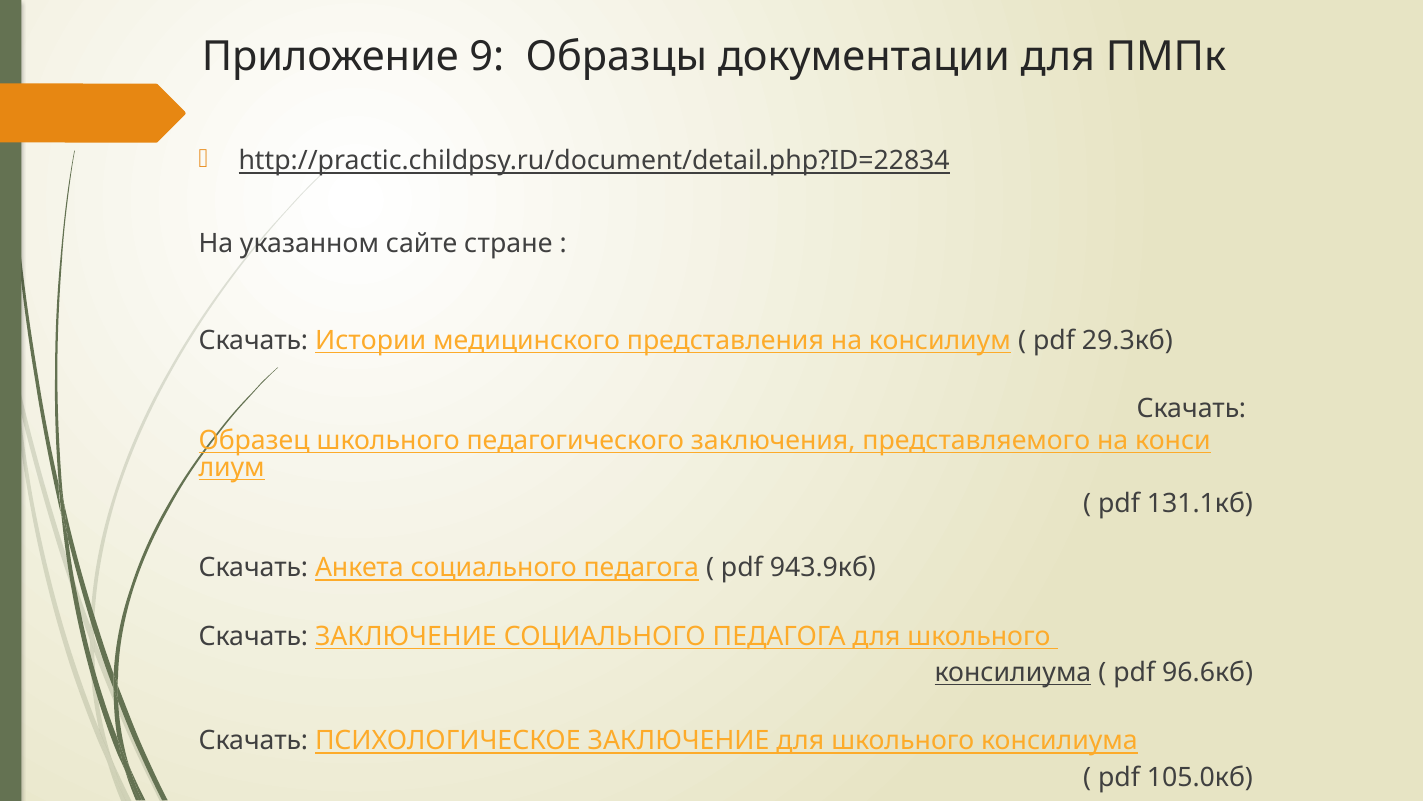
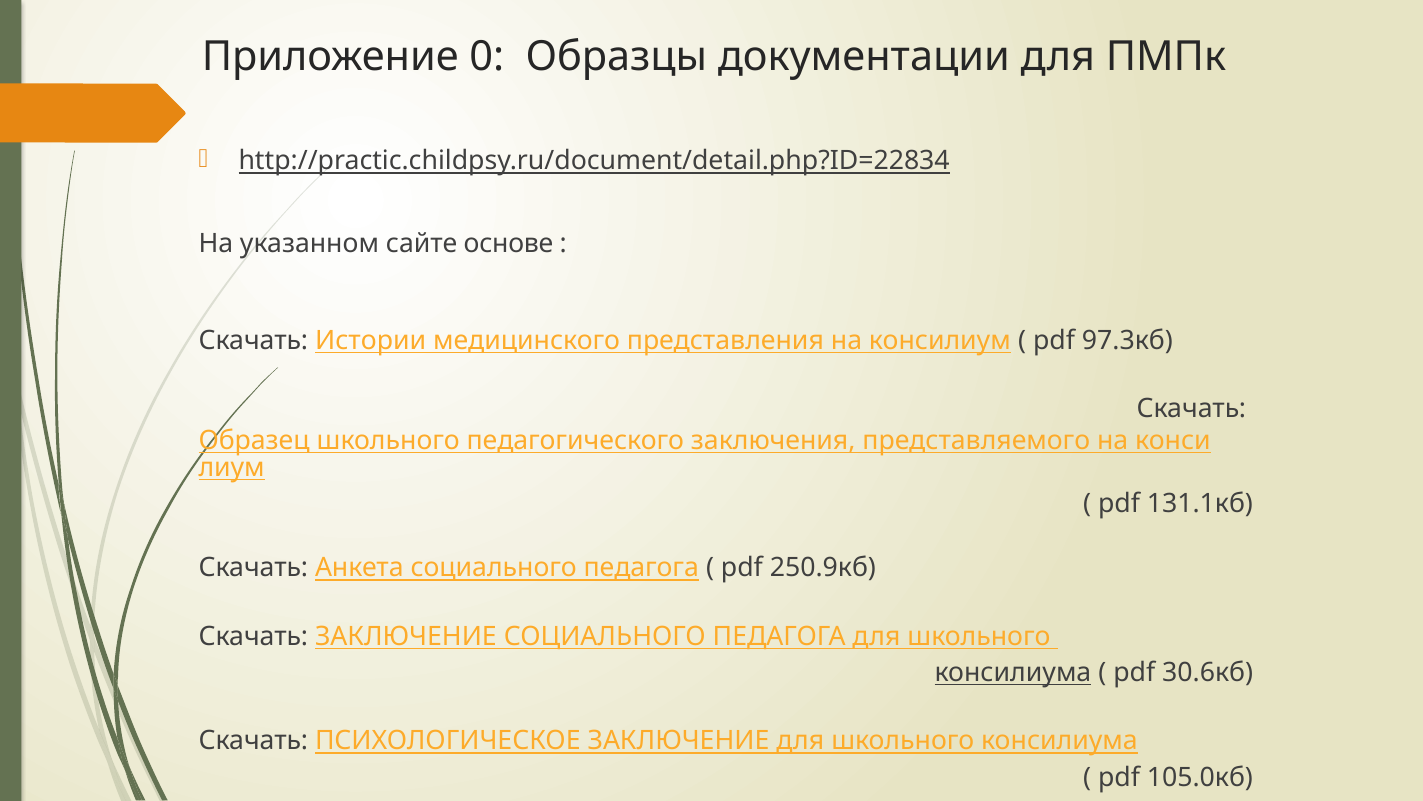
9: 9 -> 0
стране: стране -> основе
29.3кб: 29.3кб -> 97.3кб
943.9кб: 943.9кб -> 250.9кб
96.6кб: 96.6кб -> 30.6кб
